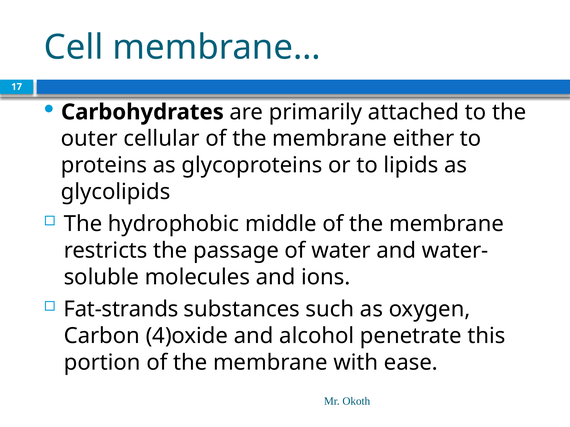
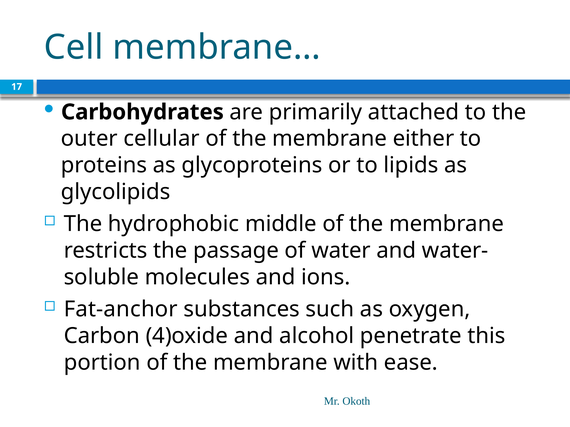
Fat-strands: Fat-strands -> Fat-anchor
